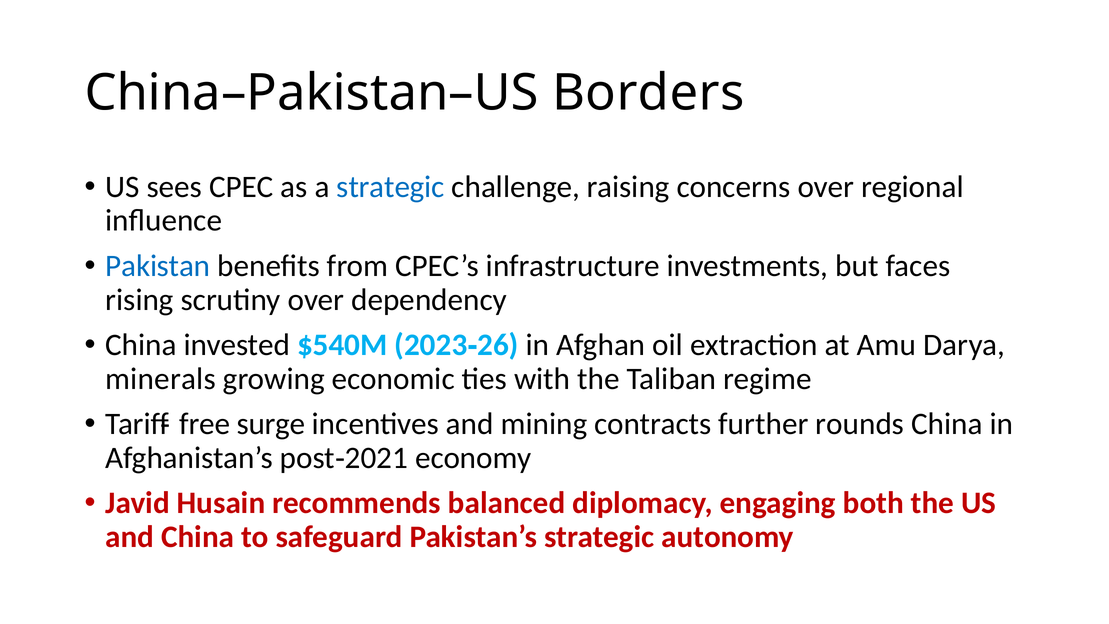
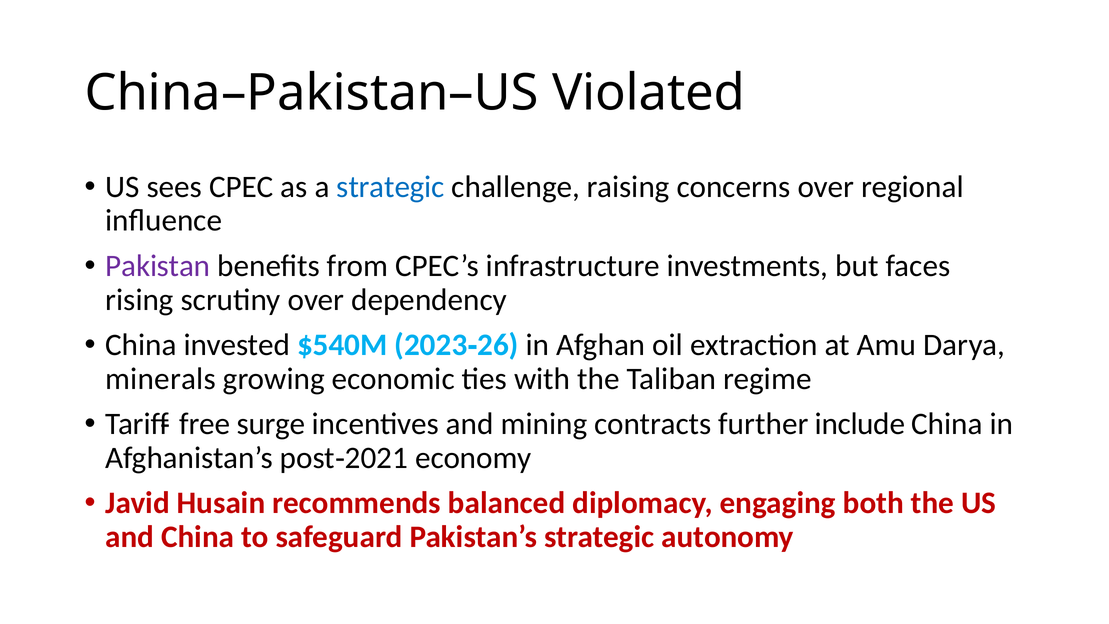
Borders: Borders -> Violated
Pakistan colour: blue -> purple
rounds: rounds -> include
